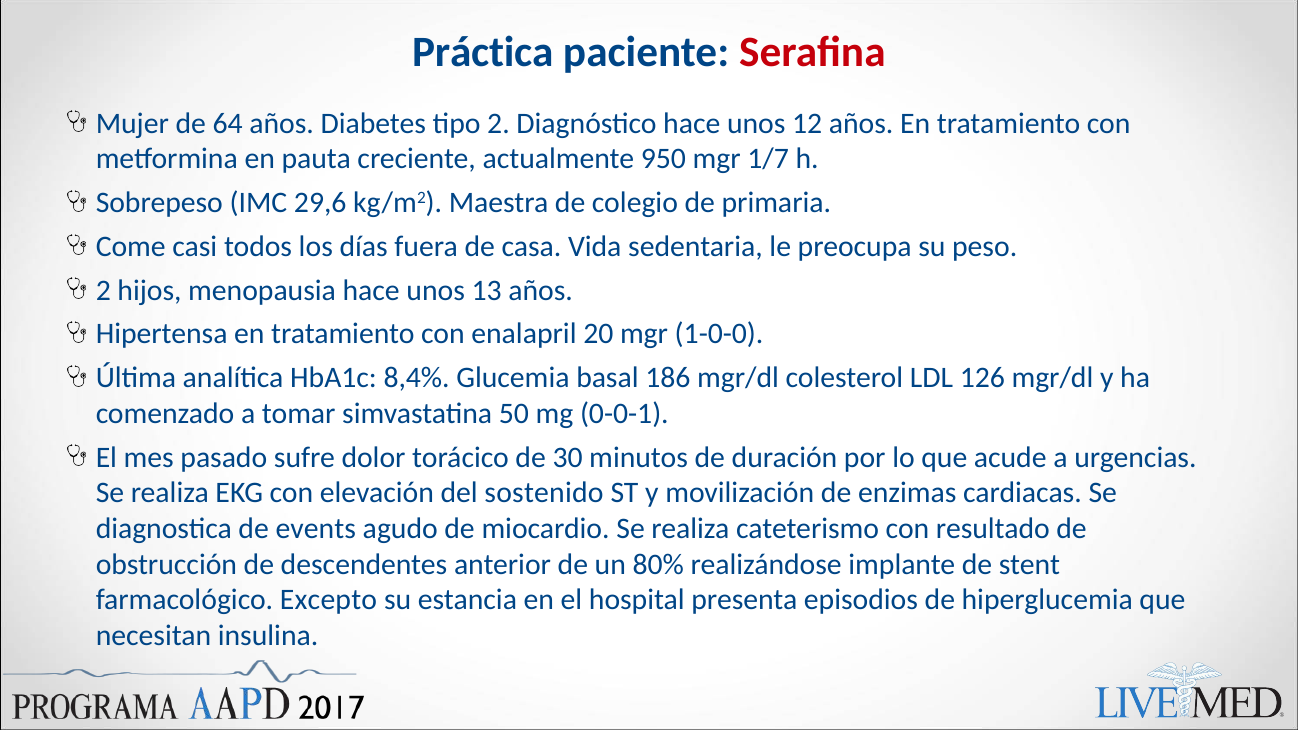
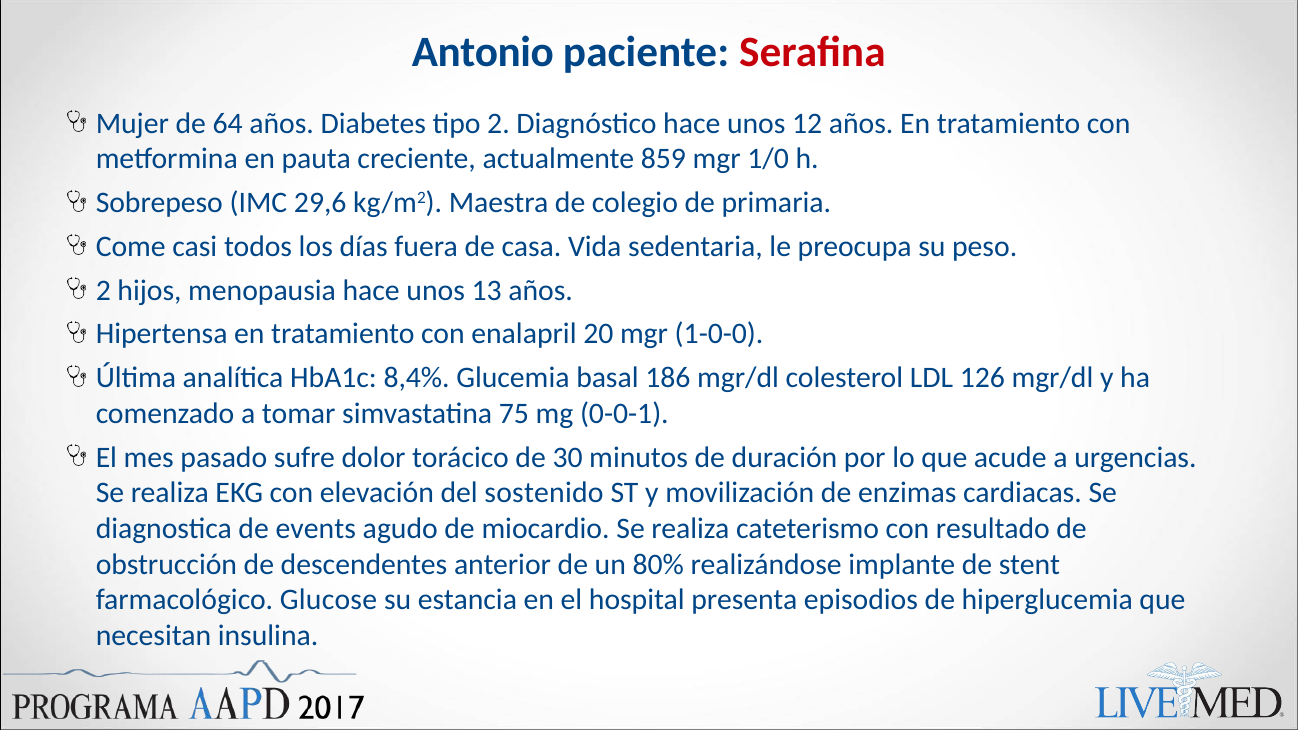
Práctica: Práctica -> Antonio
950: 950 -> 859
1/7: 1/7 -> 1/0
50: 50 -> 75
Excepto: Excepto -> Glucose
